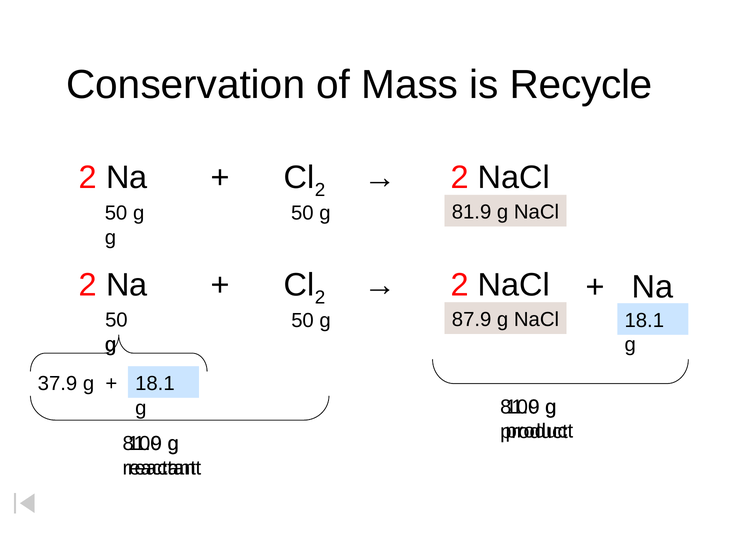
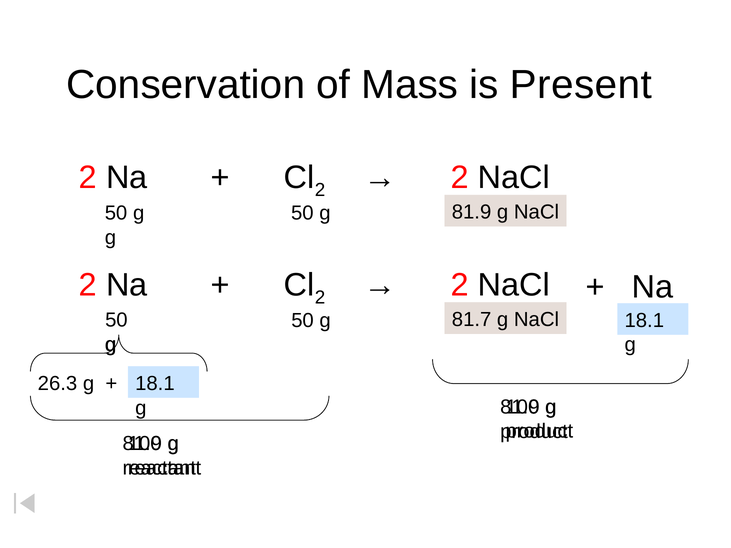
Recycle: Recycle -> Present
87.9: 87.9 -> 81.7
37.9: 37.9 -> 26.3
